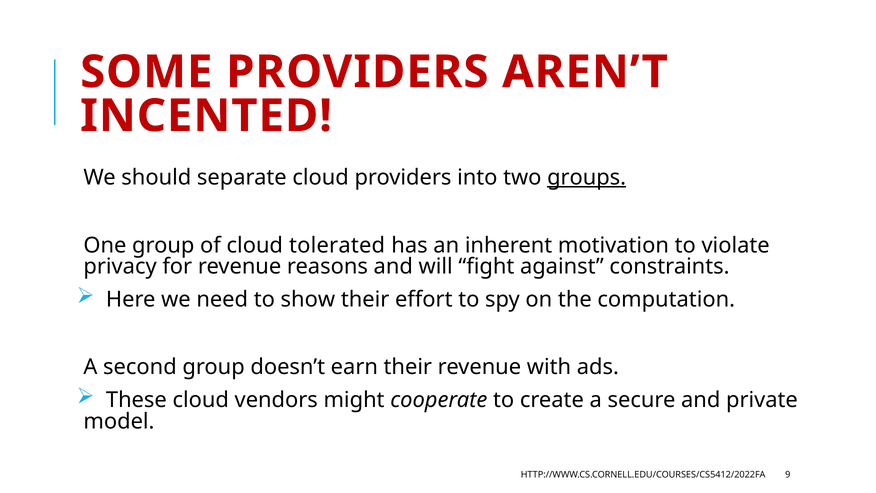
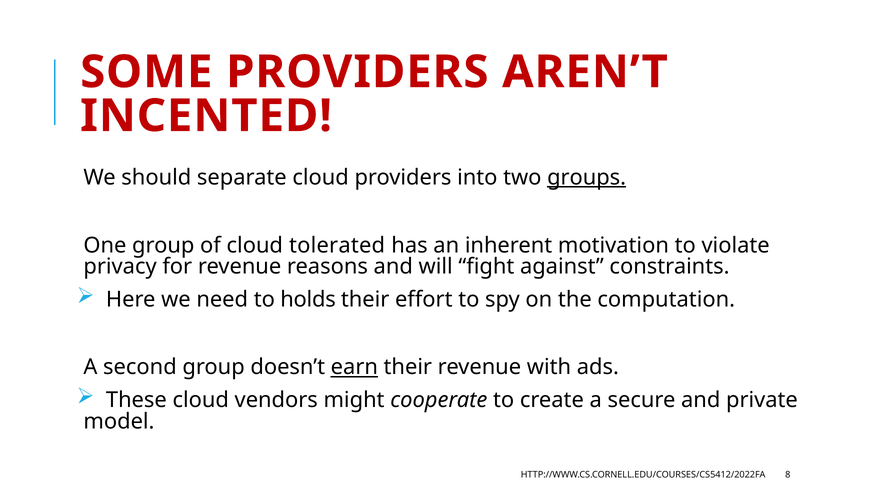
show: show -> holds
earn underline: none -> present
9: 9 -> 8
